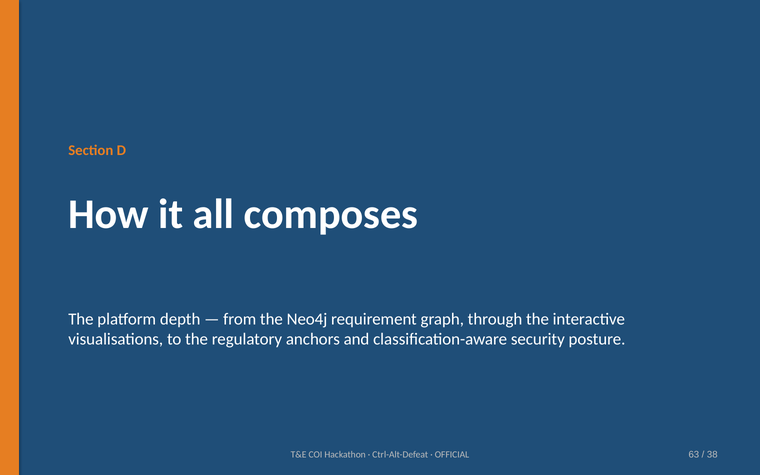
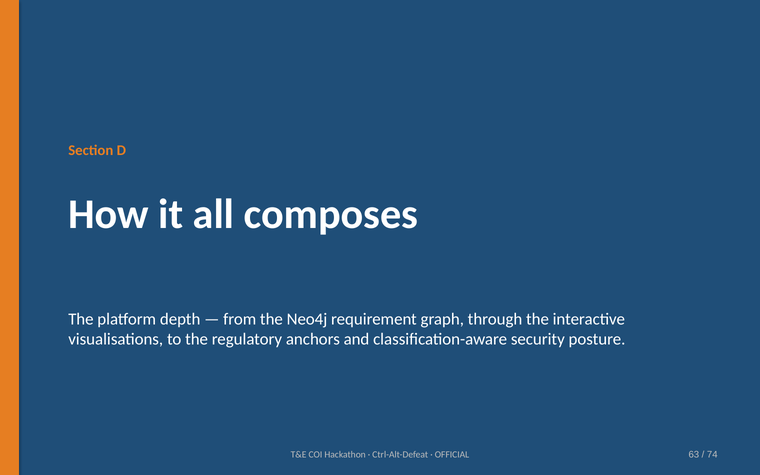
38: 38 -> 74
